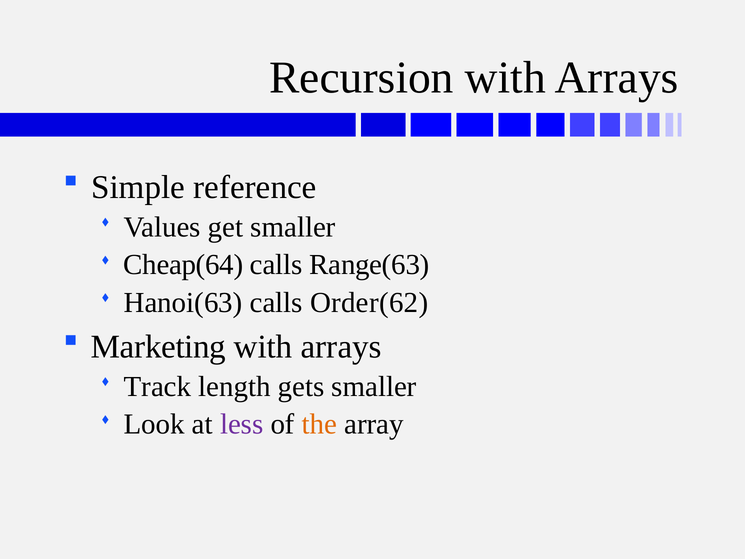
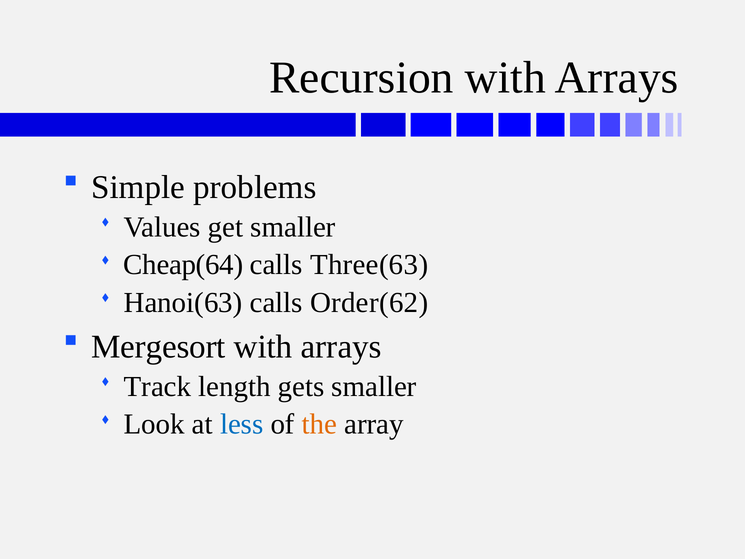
reference: reference -> problems
Range(63: Range(63 -> Three(63
Marketing: Marketing -> Mergesort
less colour: purple -> blue
